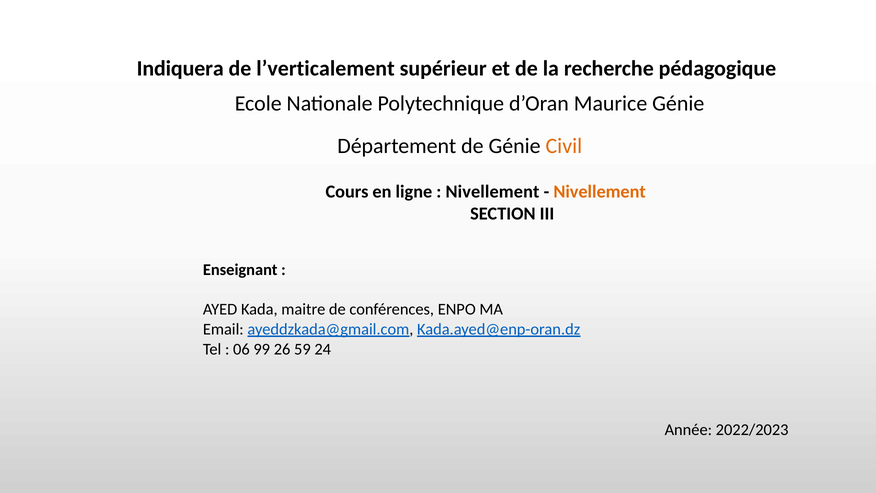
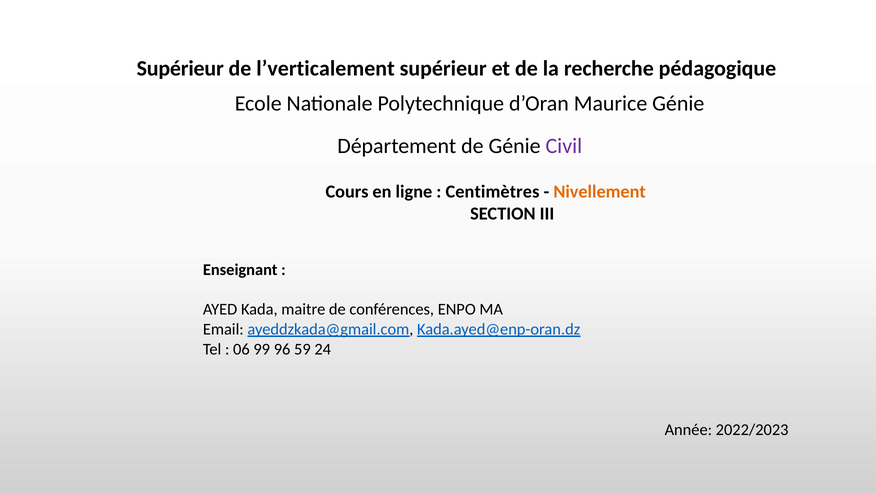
Indiquera at (180, 68): Indiquera -> Supérieur
Civil colour: orange -> purple
Nivellement at (492, 192): Nivellement -> Centimètres
26: 26 -> 96
